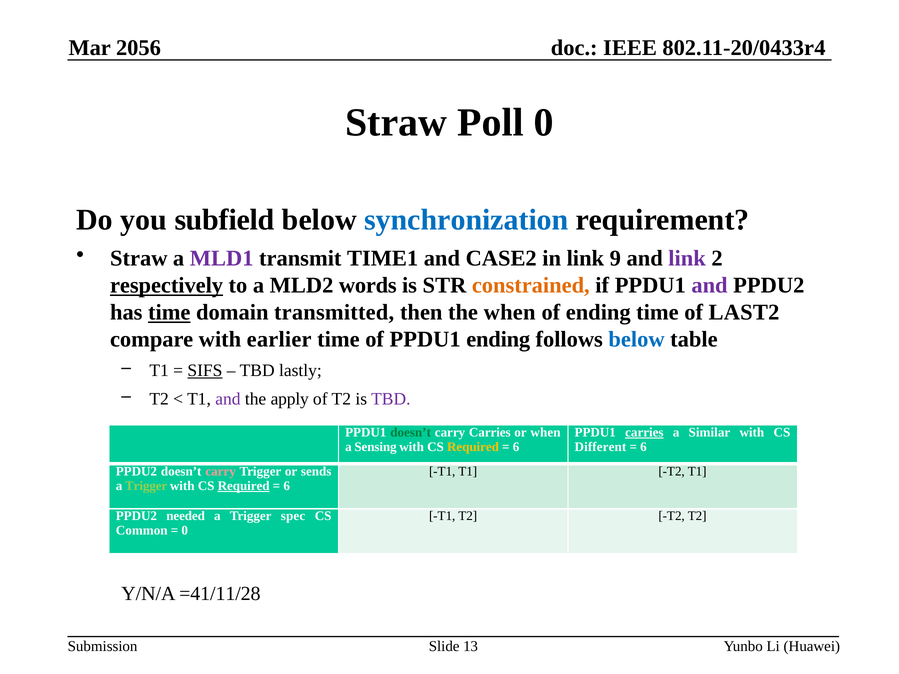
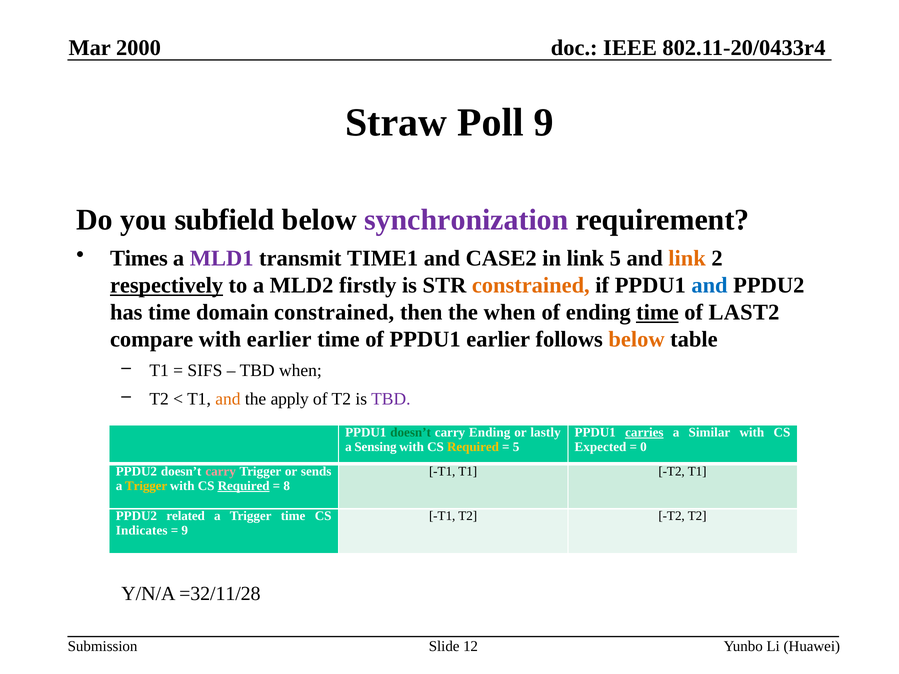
2056: 2056 -> 2000
Poll 0: 0 -> 9
synchronization colour: blue -> purple
Straw at (139, 259): Straw -> Times
link 9: 9 -> 5
link at (687, 259) colour: purple -> orange
words: words -> firstly
and at (710, 286) colour: purple -> blue
time at (169, 313) underline: present -> none
domain transmitted: transmitted -> constrained
time at (657, 313) underline: none -> present
PPDU1 ending: ending -> earlier
below at (637, 340) colour: blue -> orange
SIFS underline: present -> none
TBD lastly: lastly -> when
and at (228, 399) colour: purple -> orange
carry Carries: Carries -> Ending
or when: when -> lastly
6 at (516, 447): 6 -> 5
Different: Different -> Expected
6 at (643, 447): 6 -> 0
Trigger at (146, 486) colour: light green -> yellow
6 at (287, 486): 6 -> 8
needed: needed -> related
Trigger spec: spec -> time
Common: Common -> Indicates
0 at (185, 531): 0 -> 9
=41/11/28: =41/11/28 -> =32/11/28
13: 13 -> 12
